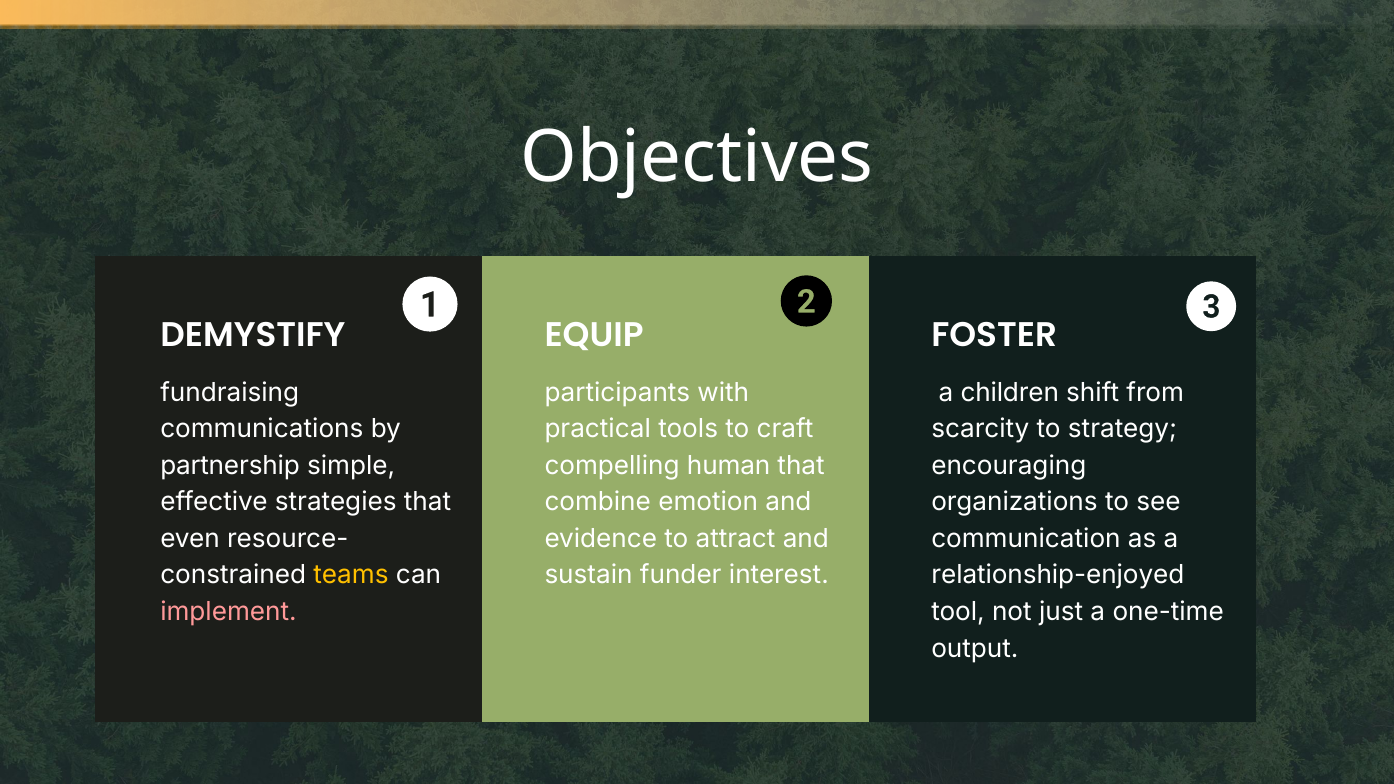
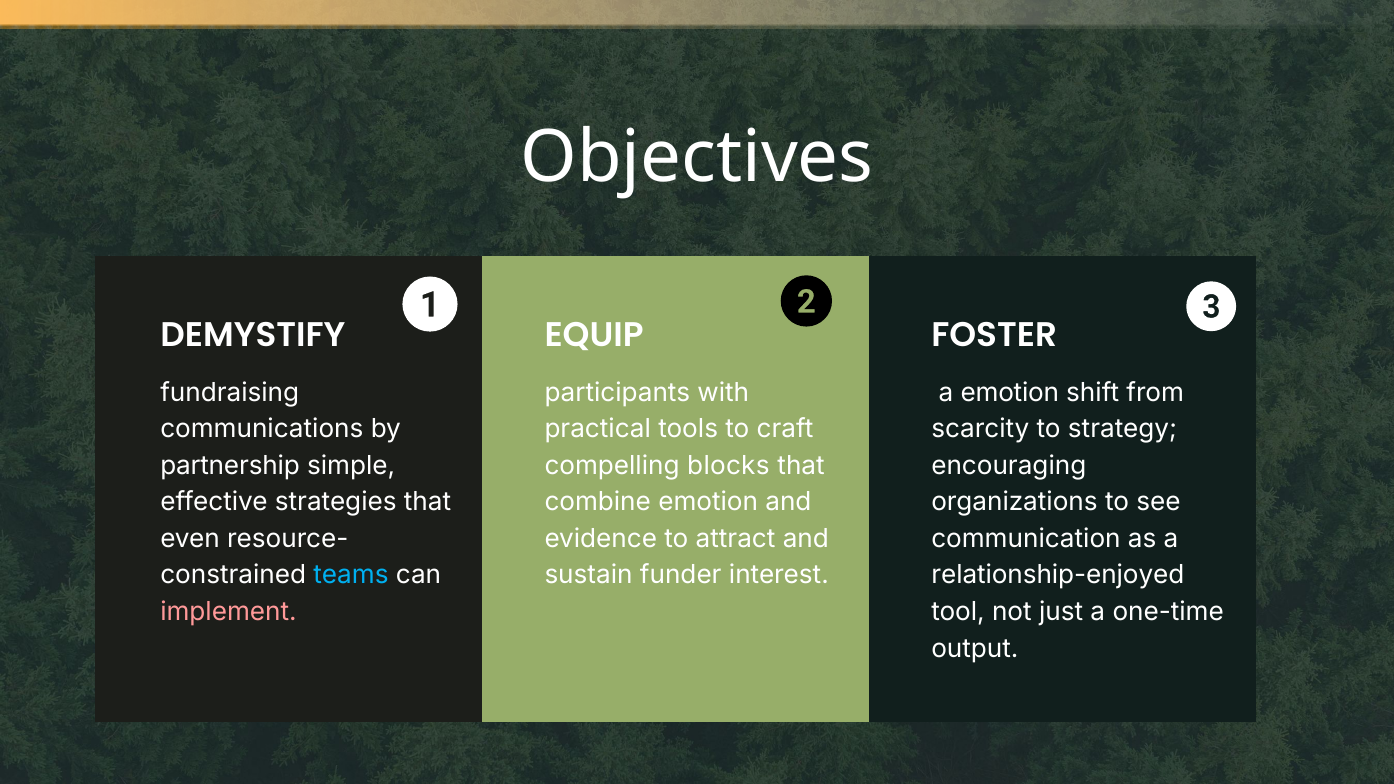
a children: children -> emotion
human: human -> blocks
teams colour: yellow -> light blue
